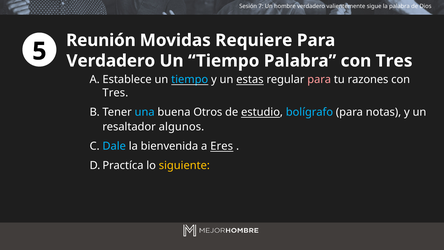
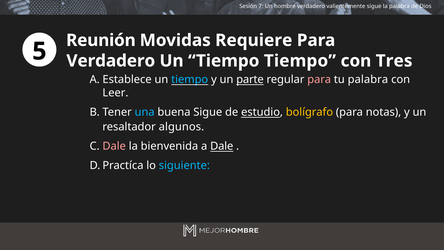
Tiempo Palabra: Palabra -> Tiempo
estas: estas -> parte
tu razones: razones -> palabra
Tres at (115, 93): Tres -> Leer
buena Otros: Otros -> Sigue
bolígrafo colour: light blue -> yellow
Dale at (114, 146) colour: light blue -> pink
a Eres: Eres -> Dale
siguiente colour: yellow -> light blue
